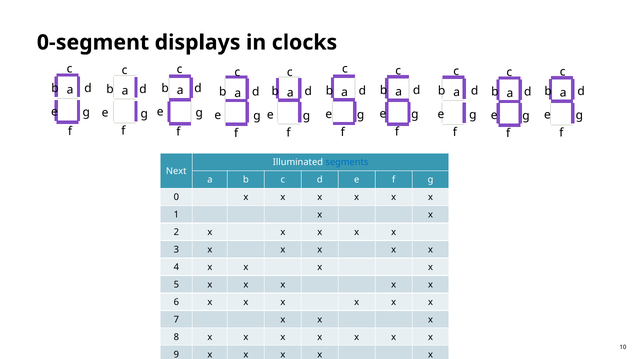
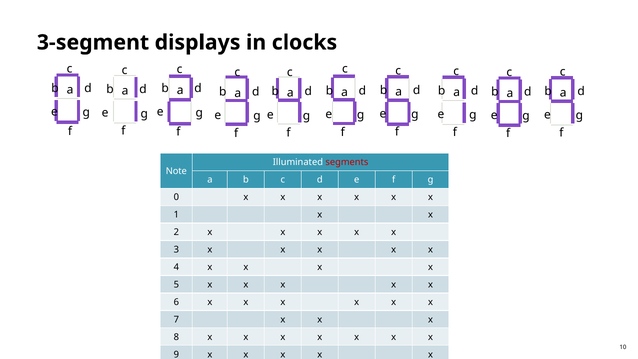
0-segment: 0-segment -> 3-segment
segments colour: blue -> red
Next: Next -> Note
